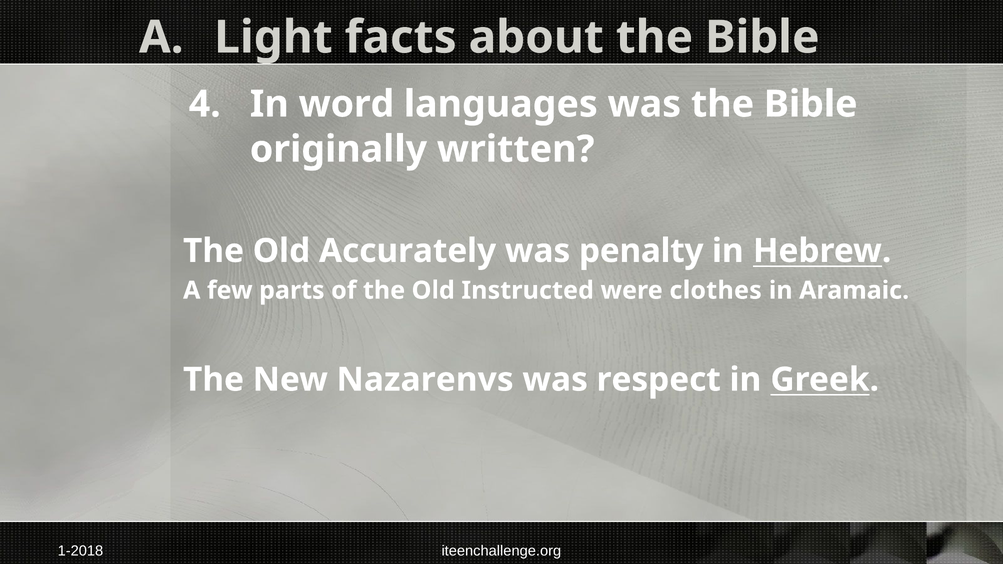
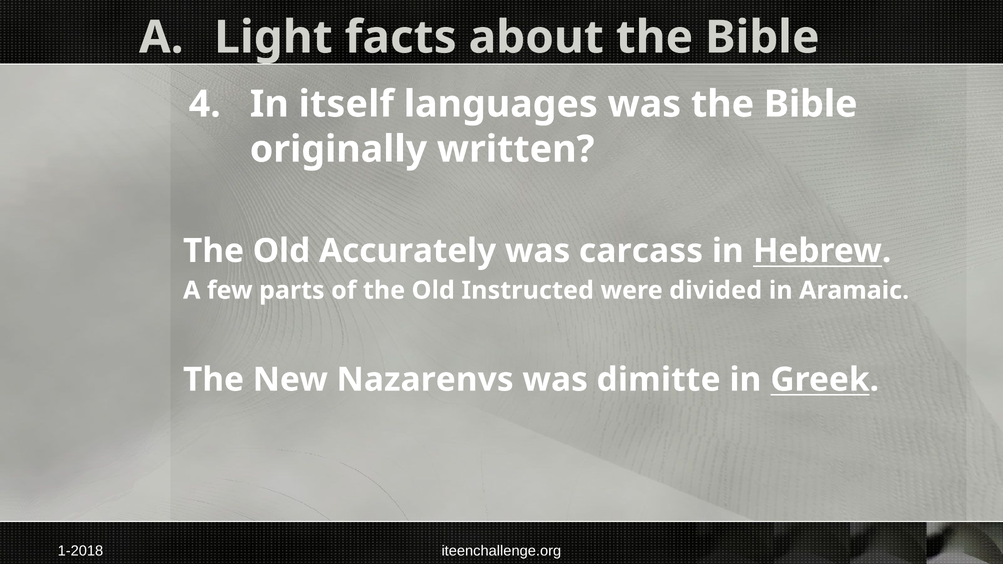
word: word -> itself
penalty: penalty -> carcass
clothes: clothes -> divided
respect: respect -> dimitte
